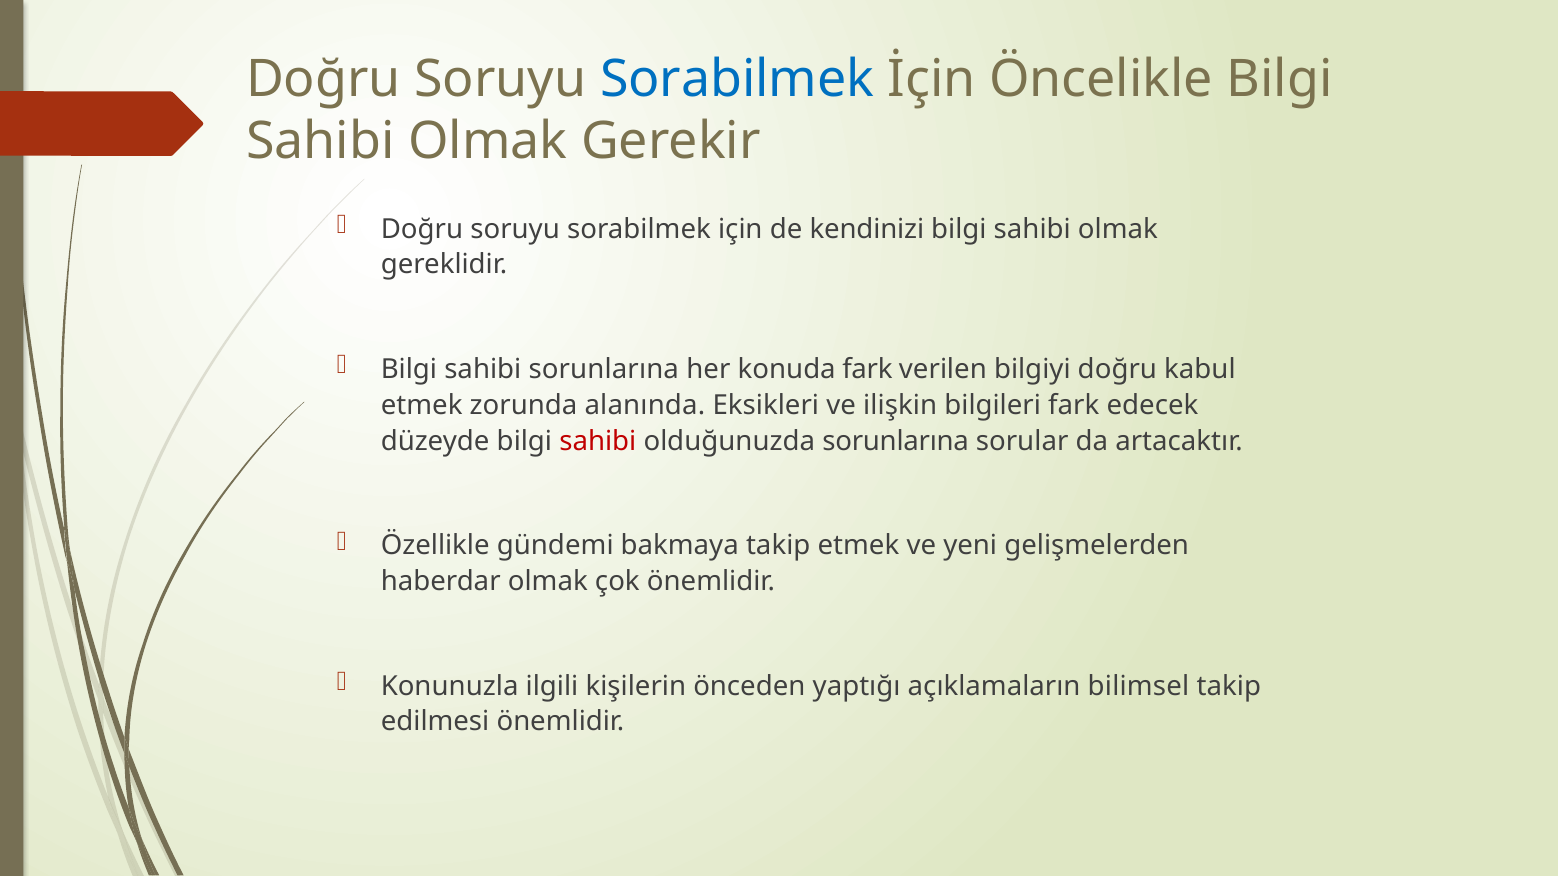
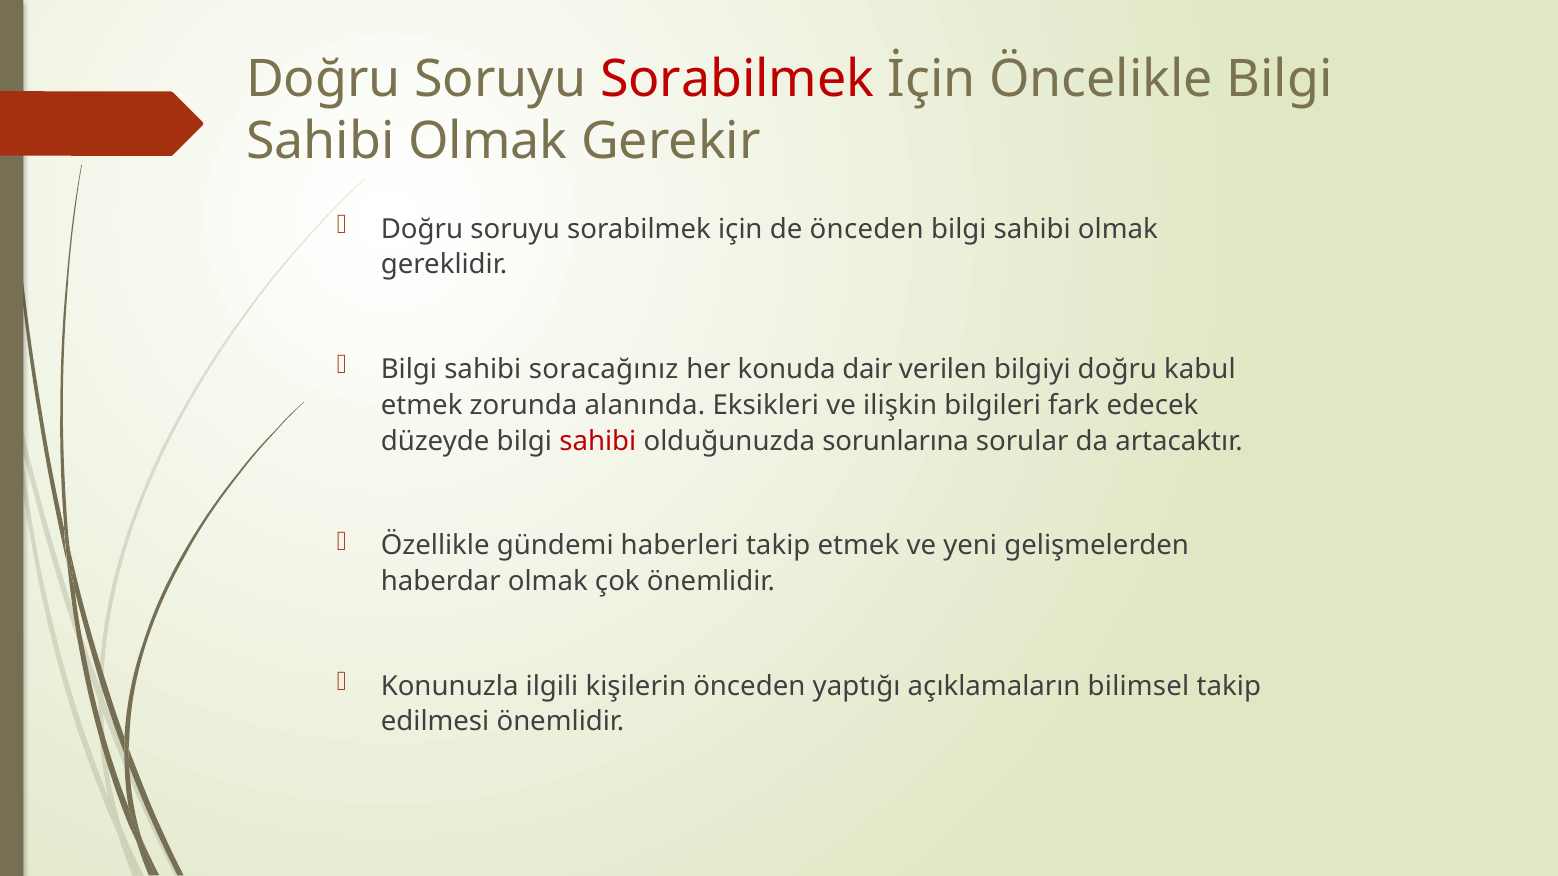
Sorabilmek at (737, 79) colour: blue -> red
de kendinizi: kendinizi -> önceden
sahibi sorunlarına: sorunlarına -> soracağınız
konuda fark: fark -> dair
bakmaya: bakmaya -> haberleri
